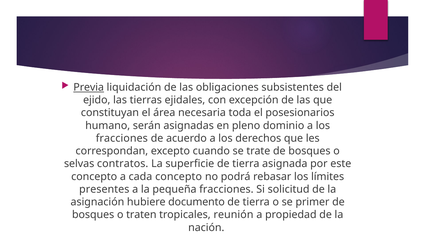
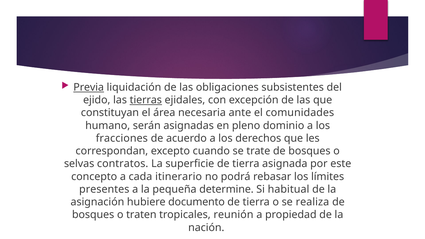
tierras underline: none -> present
toda: toda -> ante
posesionarios: posesionarios -> comunidades
cada concepto: concepto -> itinerario
pequeña fracciones: fracciones -> determine
solicitud: solicitud -> habitual
primer: primer -> realiza
